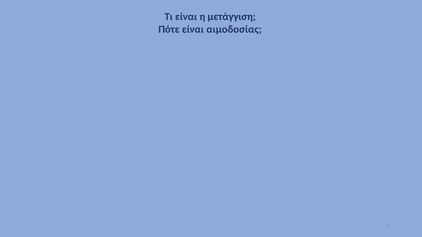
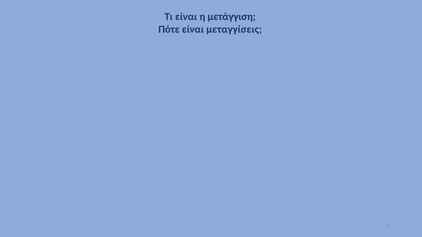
αιμοδοσίας: αιμοδοσίας -> μεταγγίσεις
